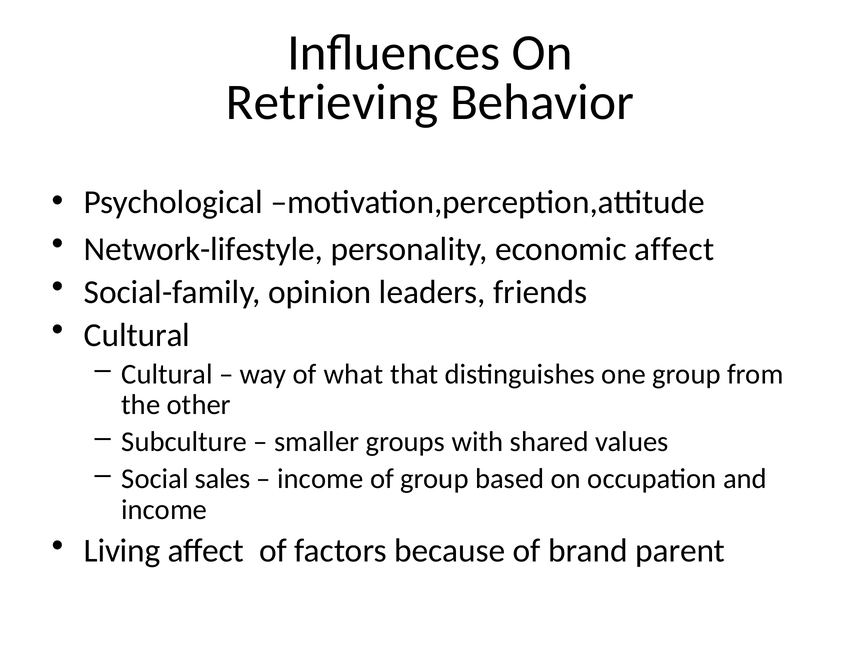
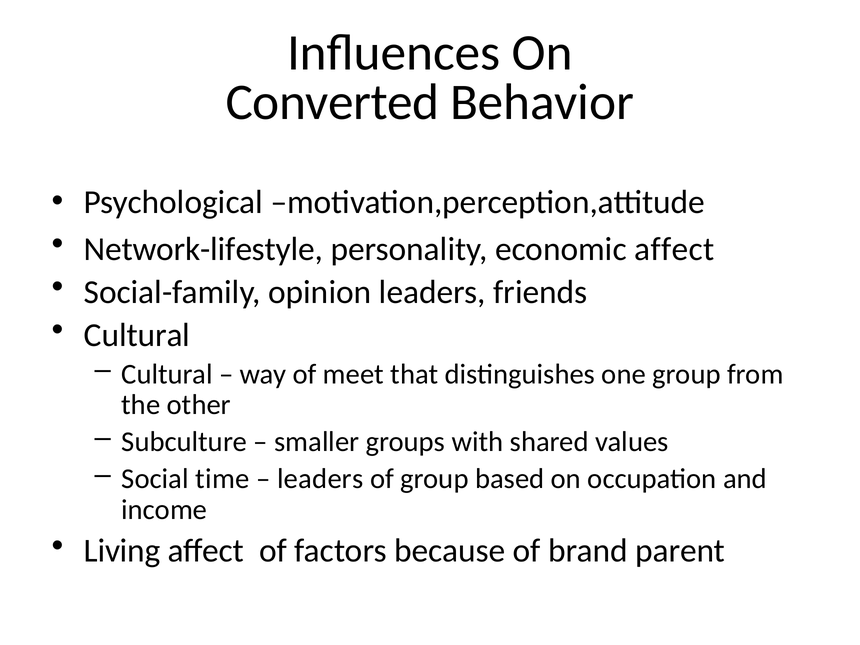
Retrieving: Retrieving -> Converted
what: what -> meet
sales: sales -> time
income at (320, 479): income -> leaders
